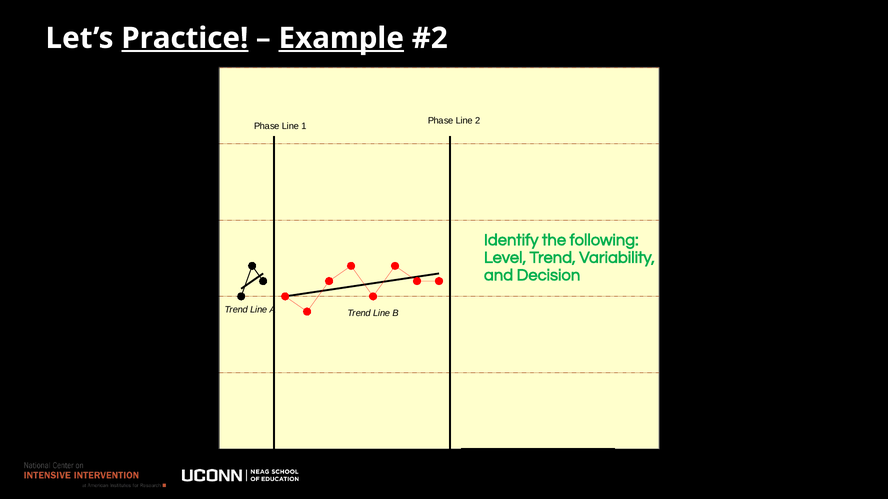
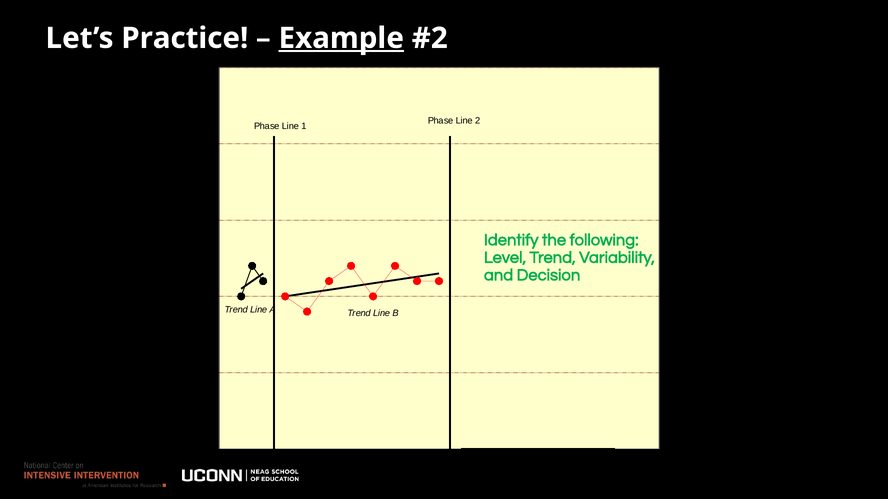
Practice underline: present -> none
